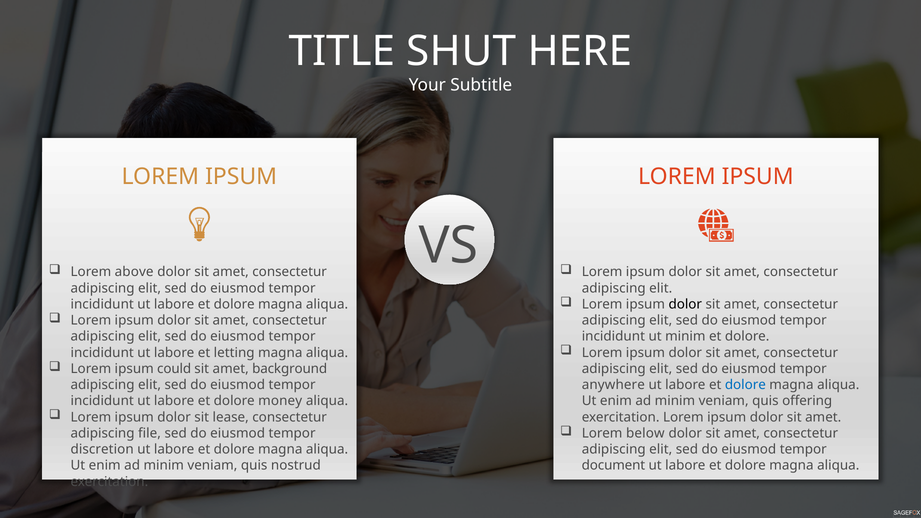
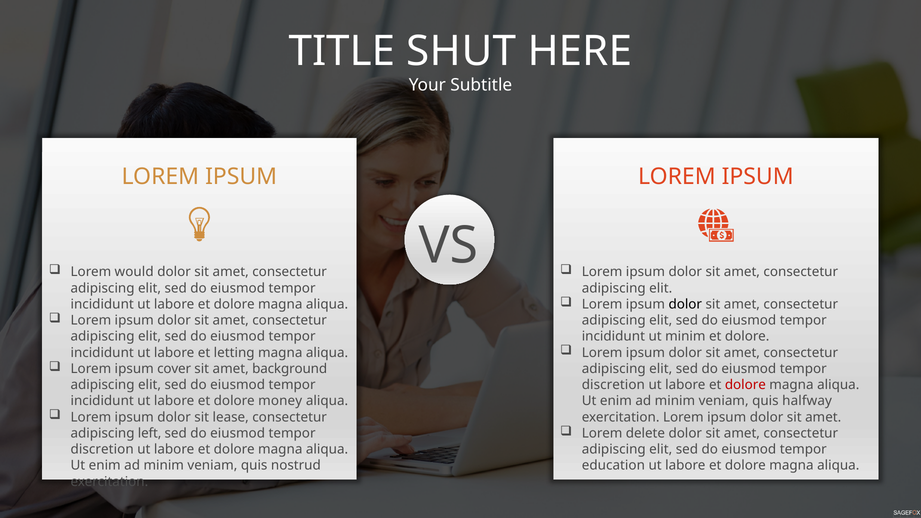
above: above -> would
could: could -> cover
anywhere at (613, 385): anywhere -> discretion
dolore at (745, 385) colour: blue -> red
offering: offering -> halfway
below: below -> delete
file: file -> left
document: document -> education
